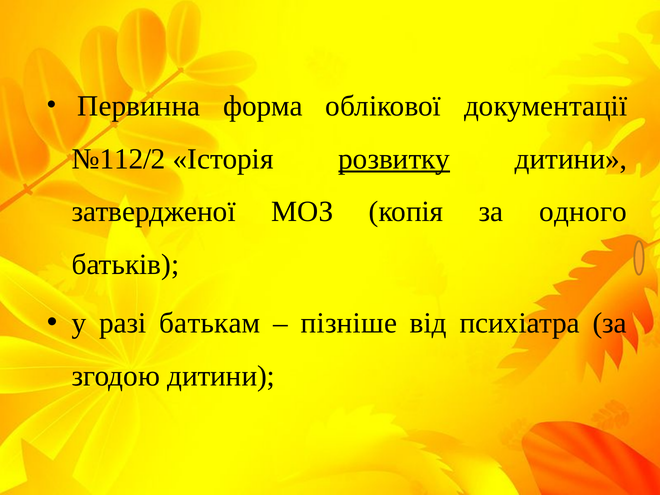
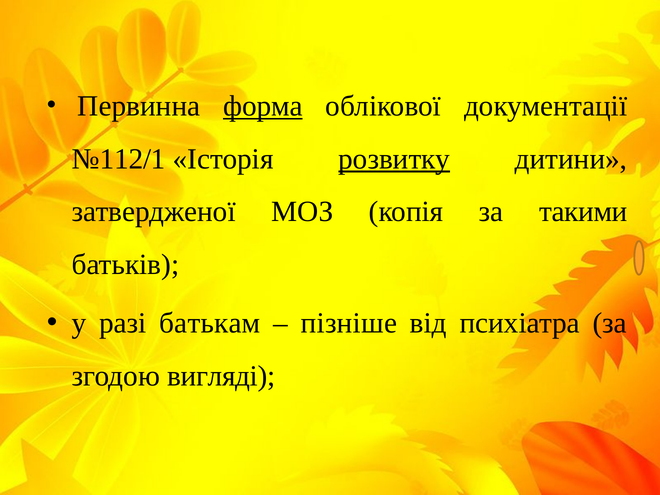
форма underline: none -> present
№112/2: №112/2 -> №112/1
одного: одного -> такими
згодою дитини: дитини -> вигляді
